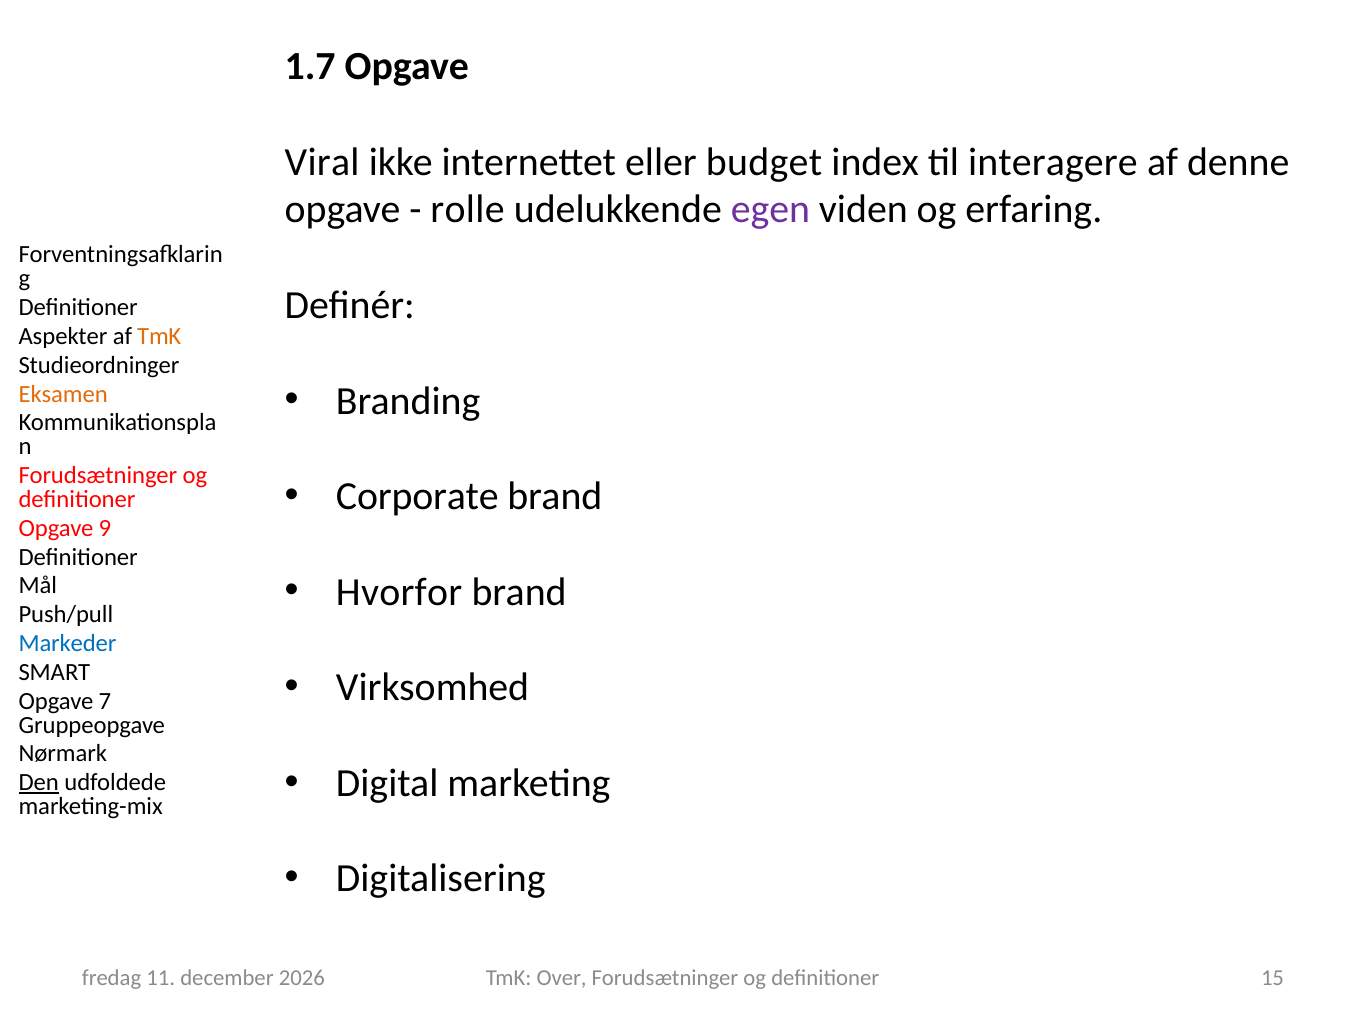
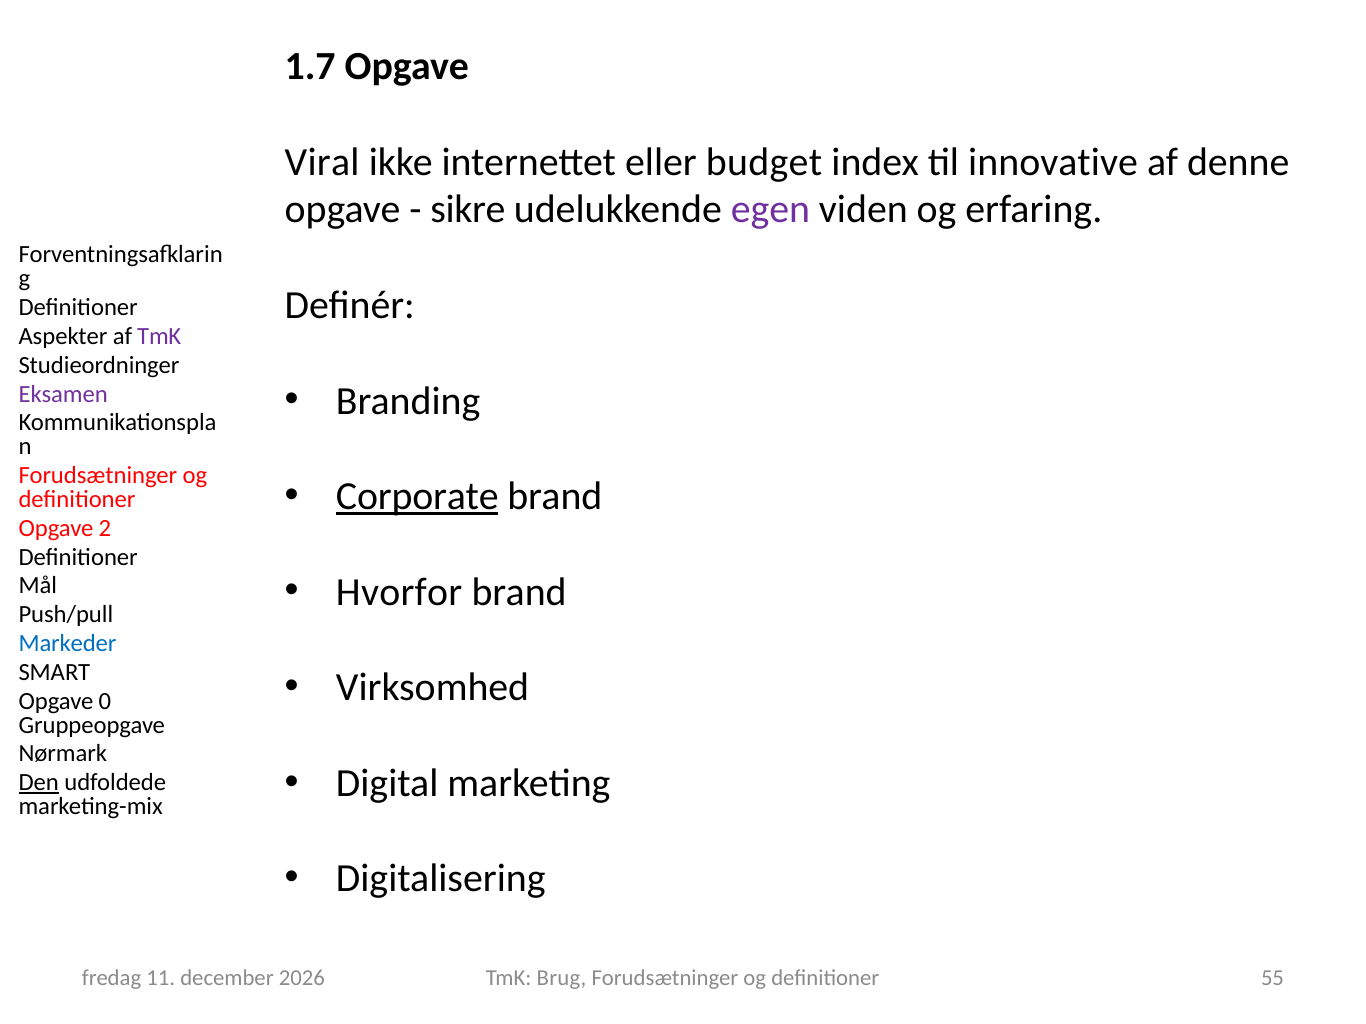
interagere: interagere -> innovative
rolle: rolle -> sikre
TmK at (159, 336) colour: orange -> purple
Eksamen colour: orange -> purple
Corporate underline: none -> present
9: 9 -> 2
7: 7 -> 0
Over: Over -> Brug
15: 15 -> 55
